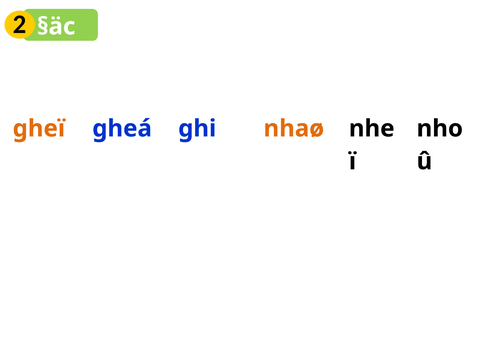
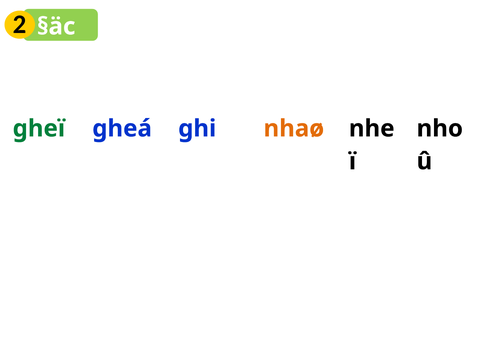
gheï colour: orange -> green
